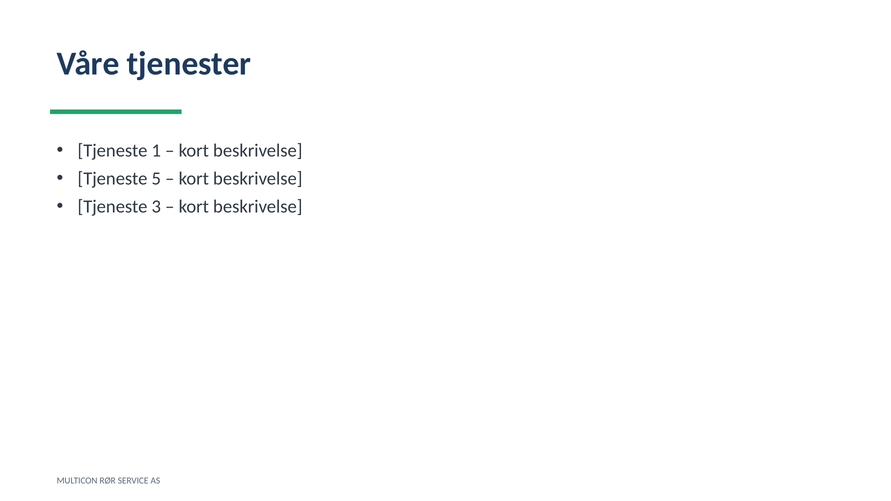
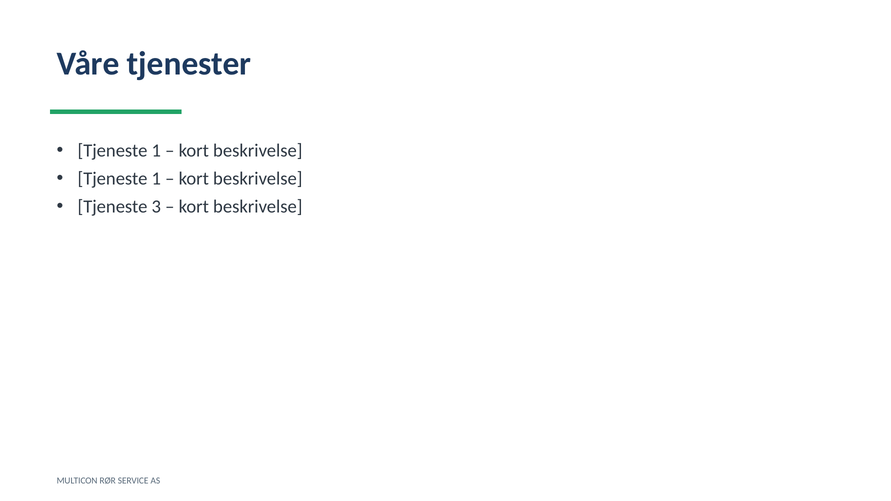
5 at (156, 179): 5 -> 1
